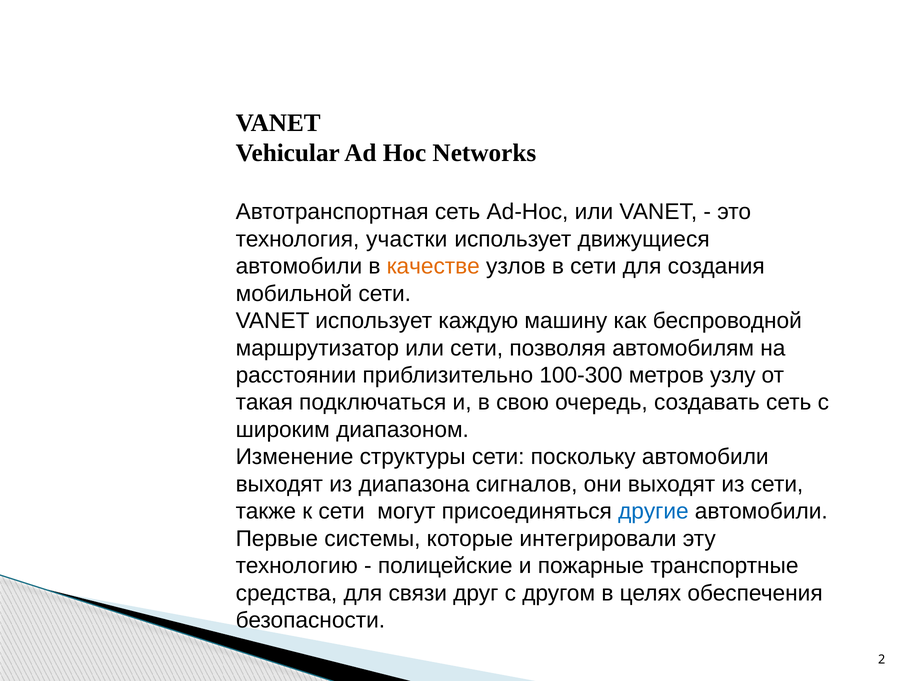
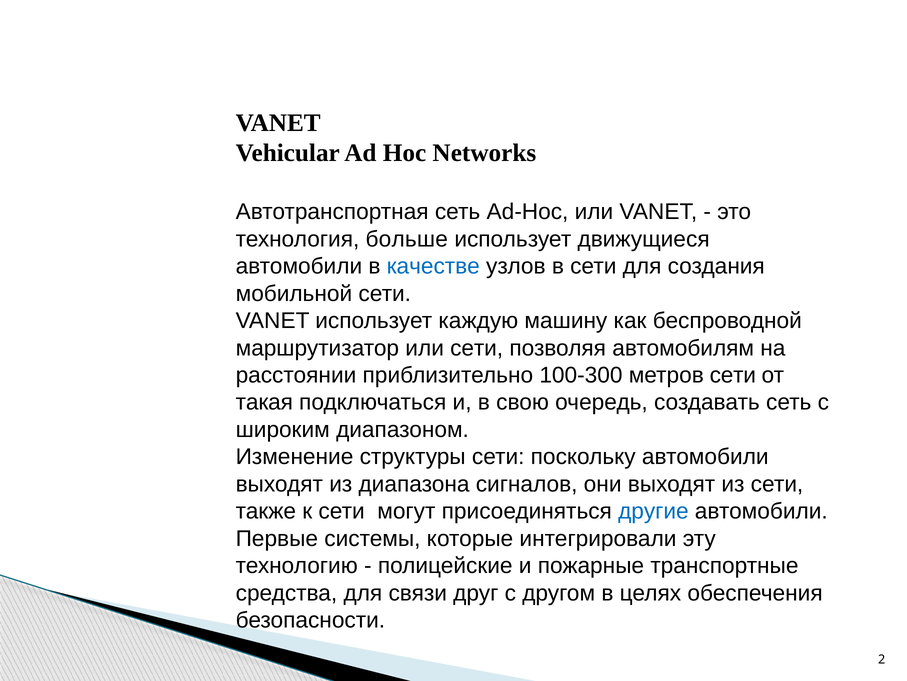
участки: участки -> больше
качестве colour: orange -> blue
метров узлу: узлу -> сети
